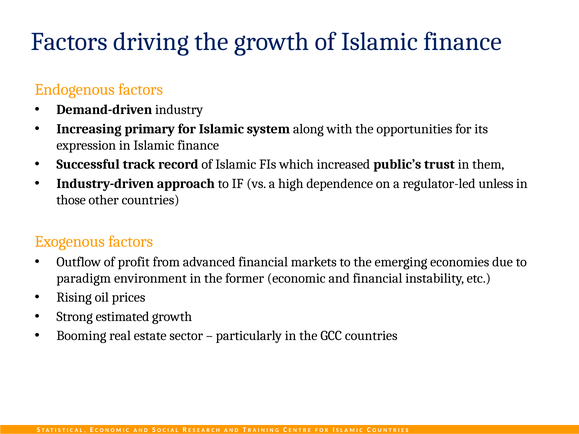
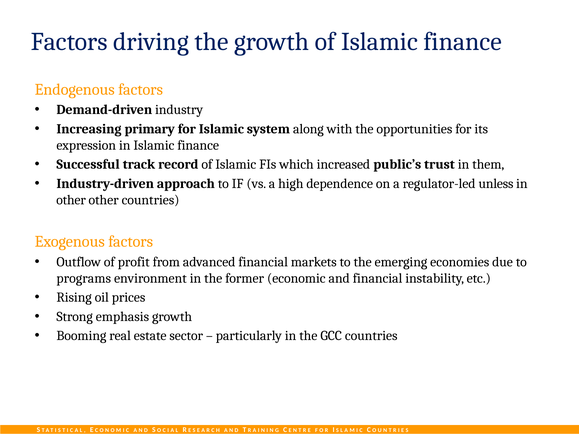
those at (71, 200): those -> other
paradigm: paradigm -> programs
estimated: estimated -> emphasis
